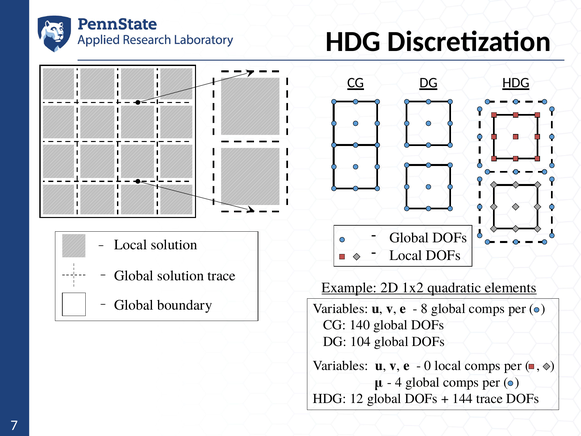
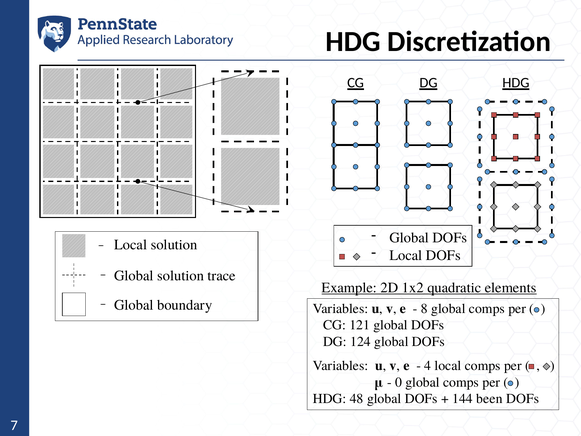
140: 140 -> 121
104: 104 -> 124
0: 0 -> 4
4: 4 -> 0
12: 12 -> 48
144 trace: trace -> been
